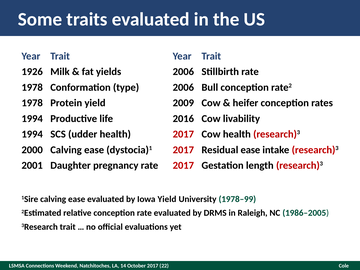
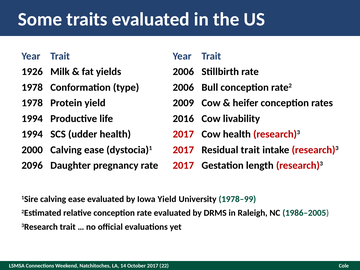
Residual ease: ease -> trait
2001: 2001 -> 2096
